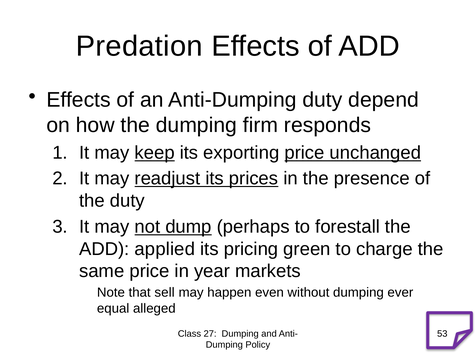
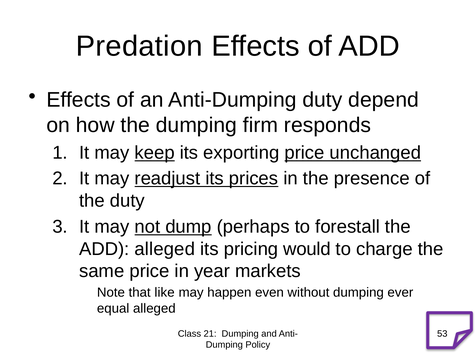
ADD applied: applied -> alleged
green: green -> would
sell: sell -> like
27: 27 -> 21
